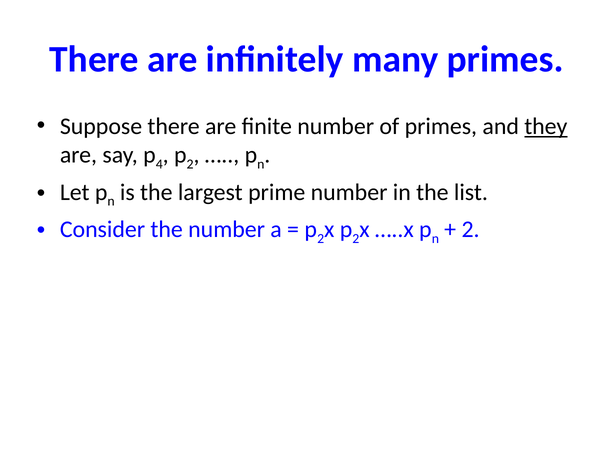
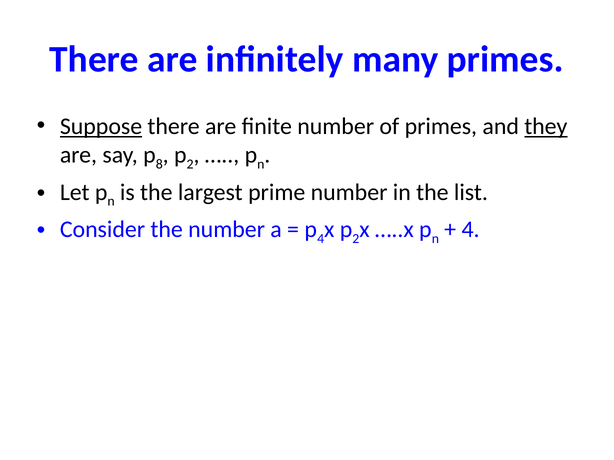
Suppose underline: none -> present
4: 4 -> 8
2 at (321, 239): 2 -> 4
2 at (471, 230): 2 -> 4
